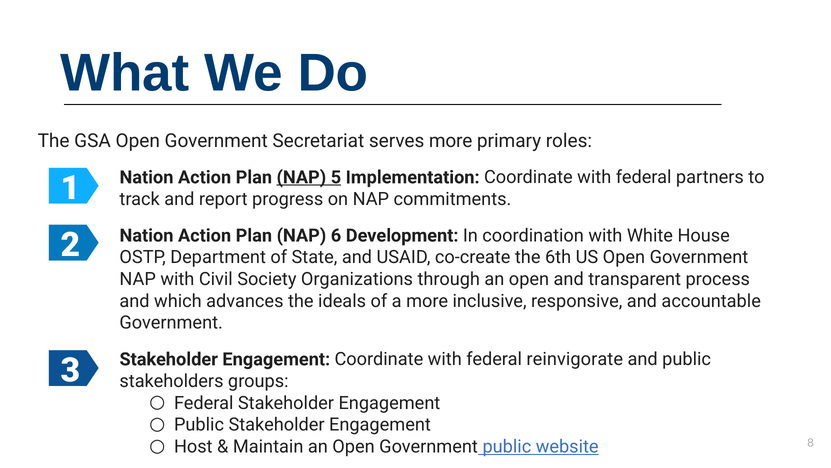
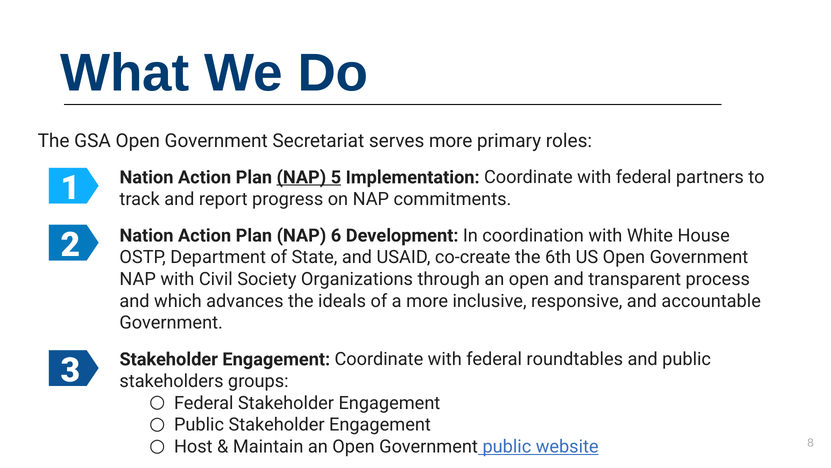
reinvigorate: reinvigorate -> roundtables
